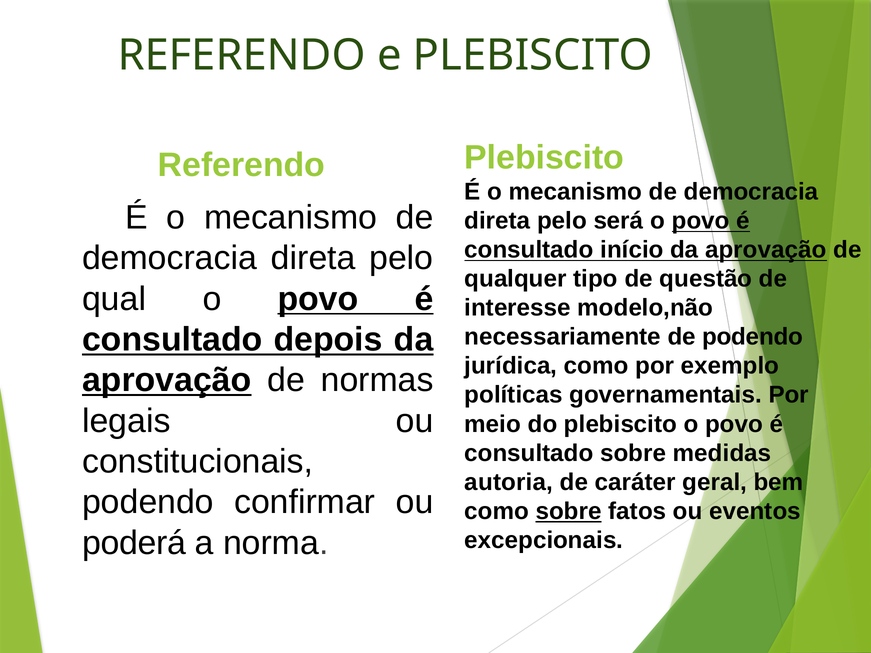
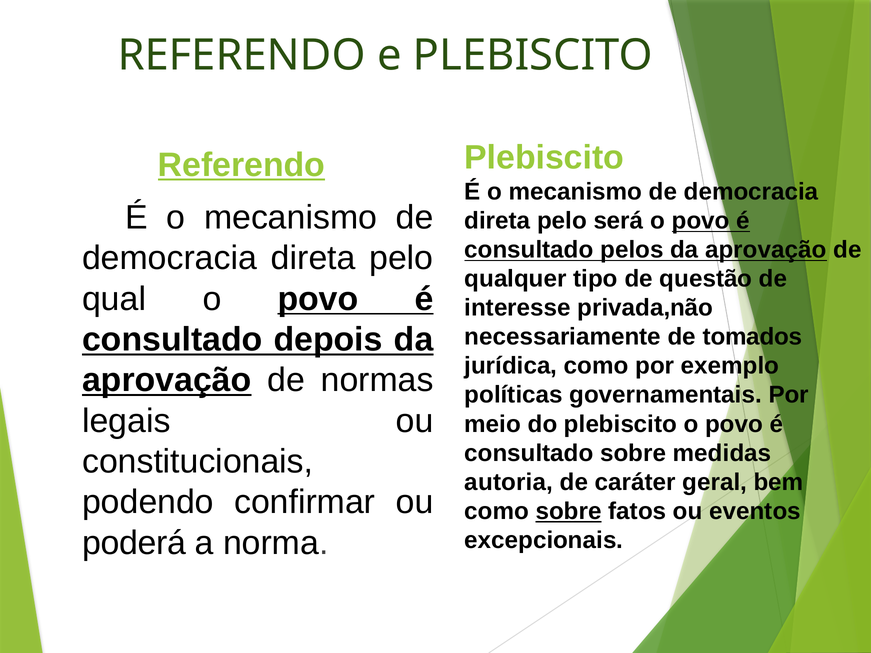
Referendo at (241, 165) underline: none -> present
início: início -> pelos
modelo,não: modelo,não -> privada,não
de podendo: podendo -> tomados
